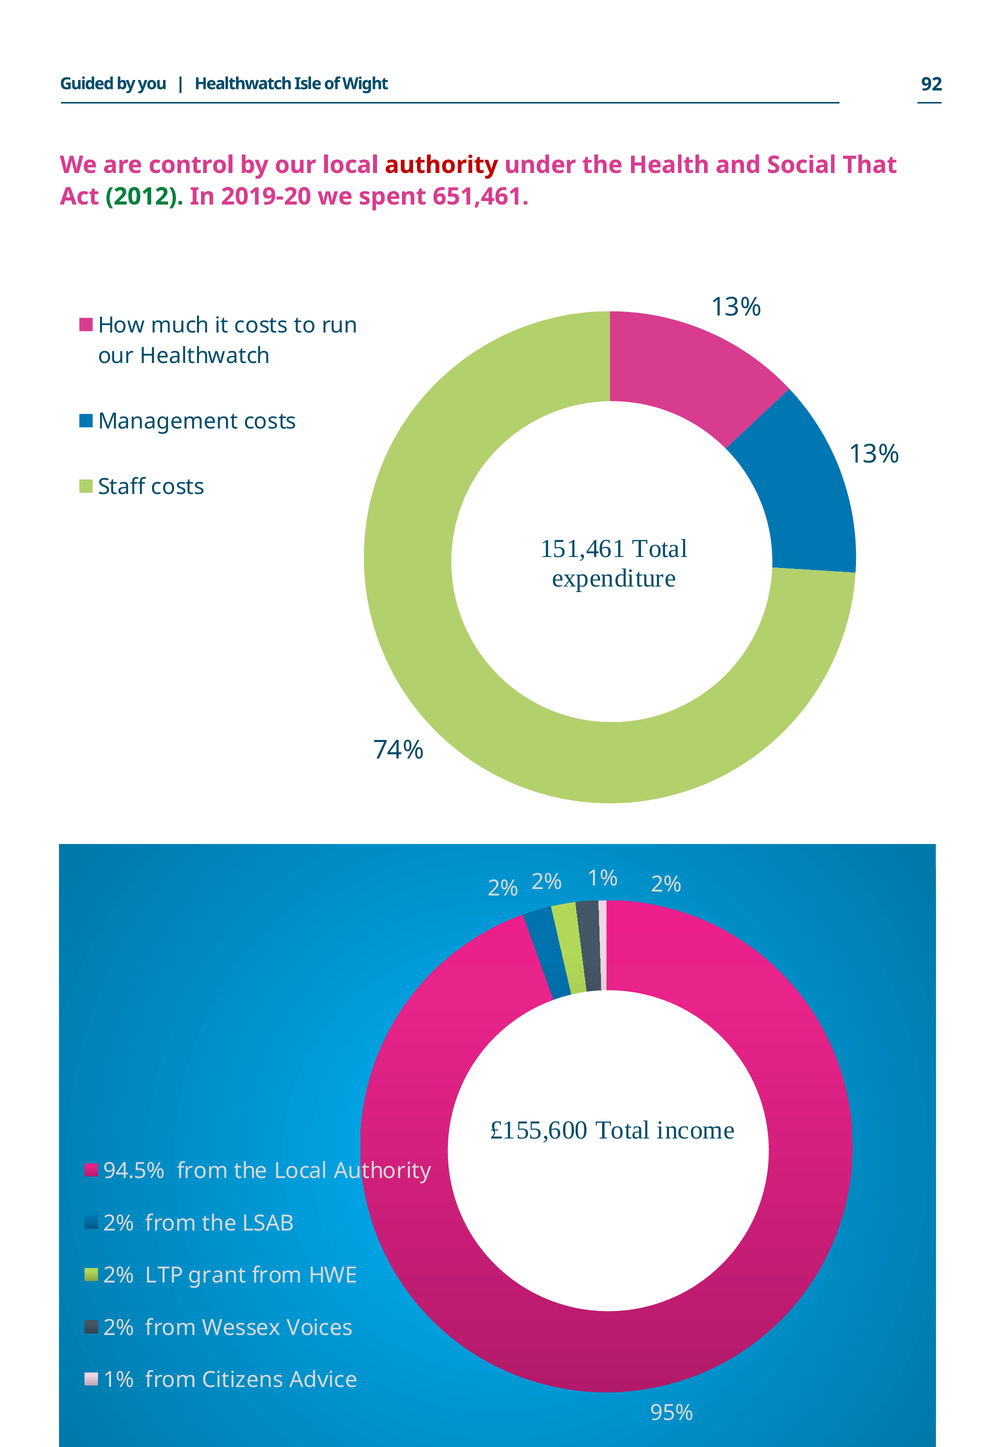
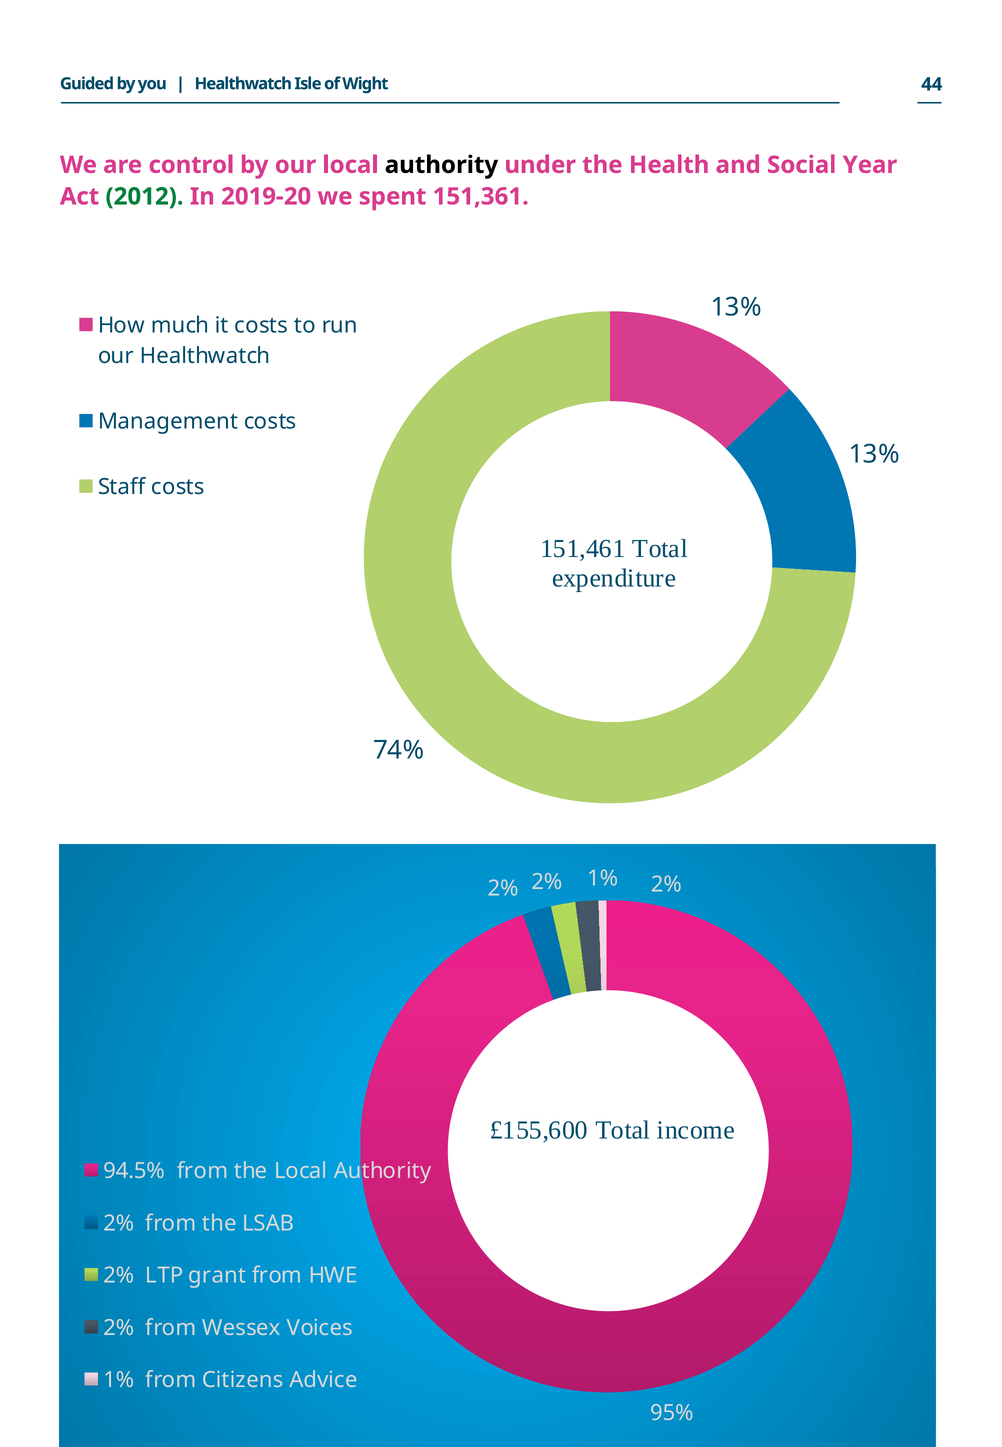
92: 92 -> 44
authority at (441, 165) colour: red -> black
That: That -> Year
651,461: 651,461 -> 151,361
